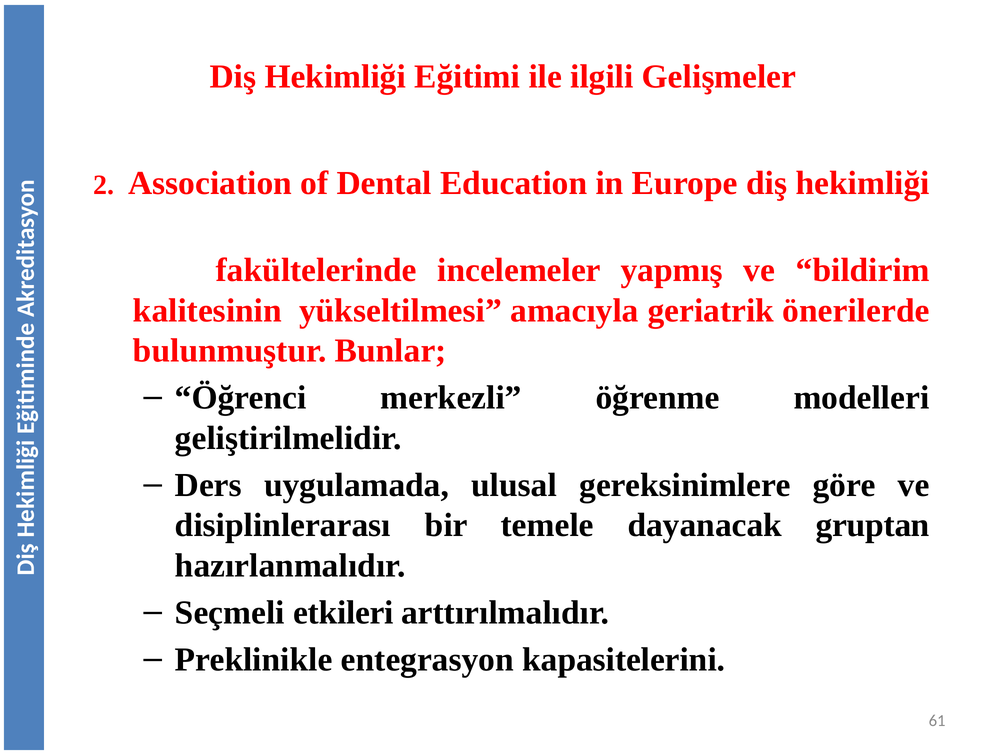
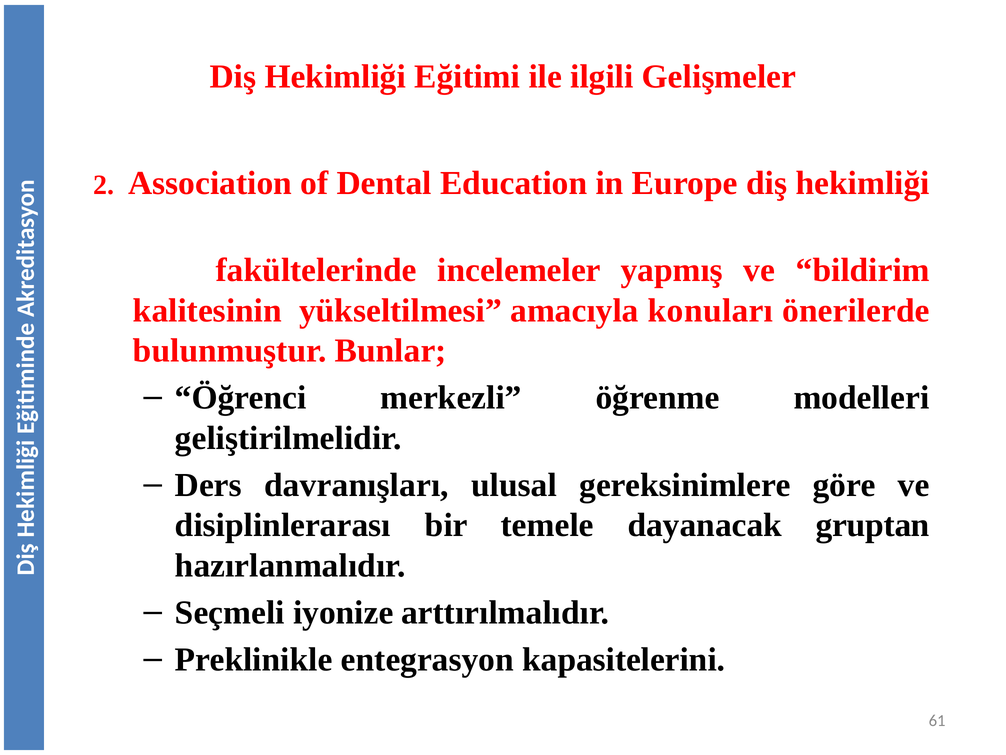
geriatrik: geriatrik -> konuları
uygulamada: uygulamada -> davranışları
etkileri: etkileri -> iyonize
